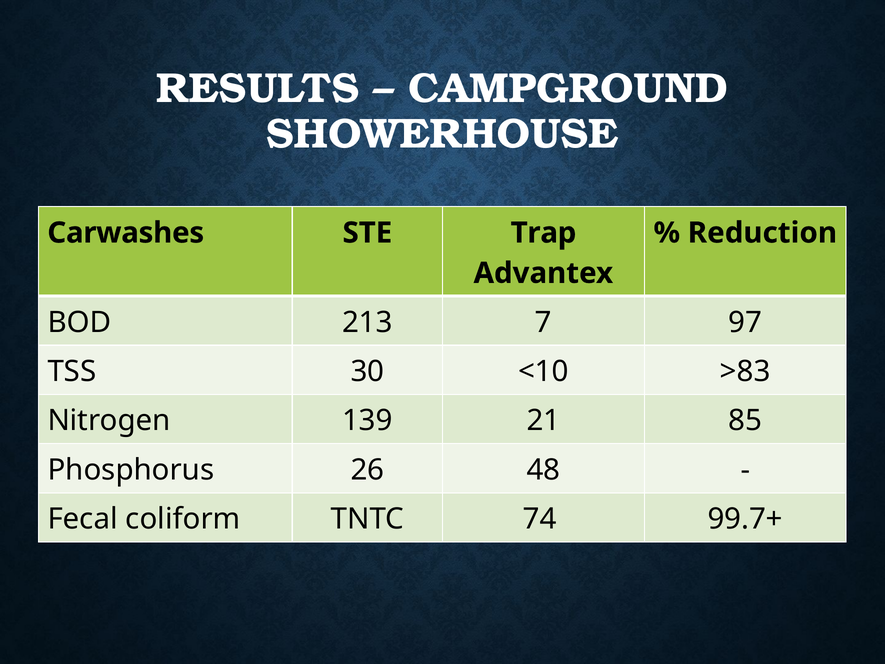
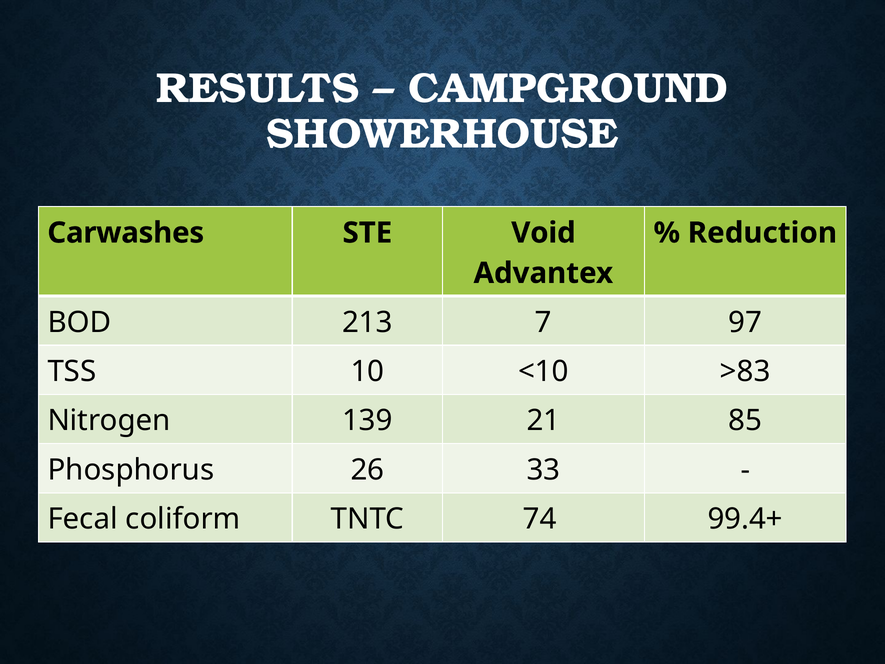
Trap: Trap -> Void
30: 30 -> 10
48: 48 -> 33
99.7+: 99.7+ -> 99.4+
